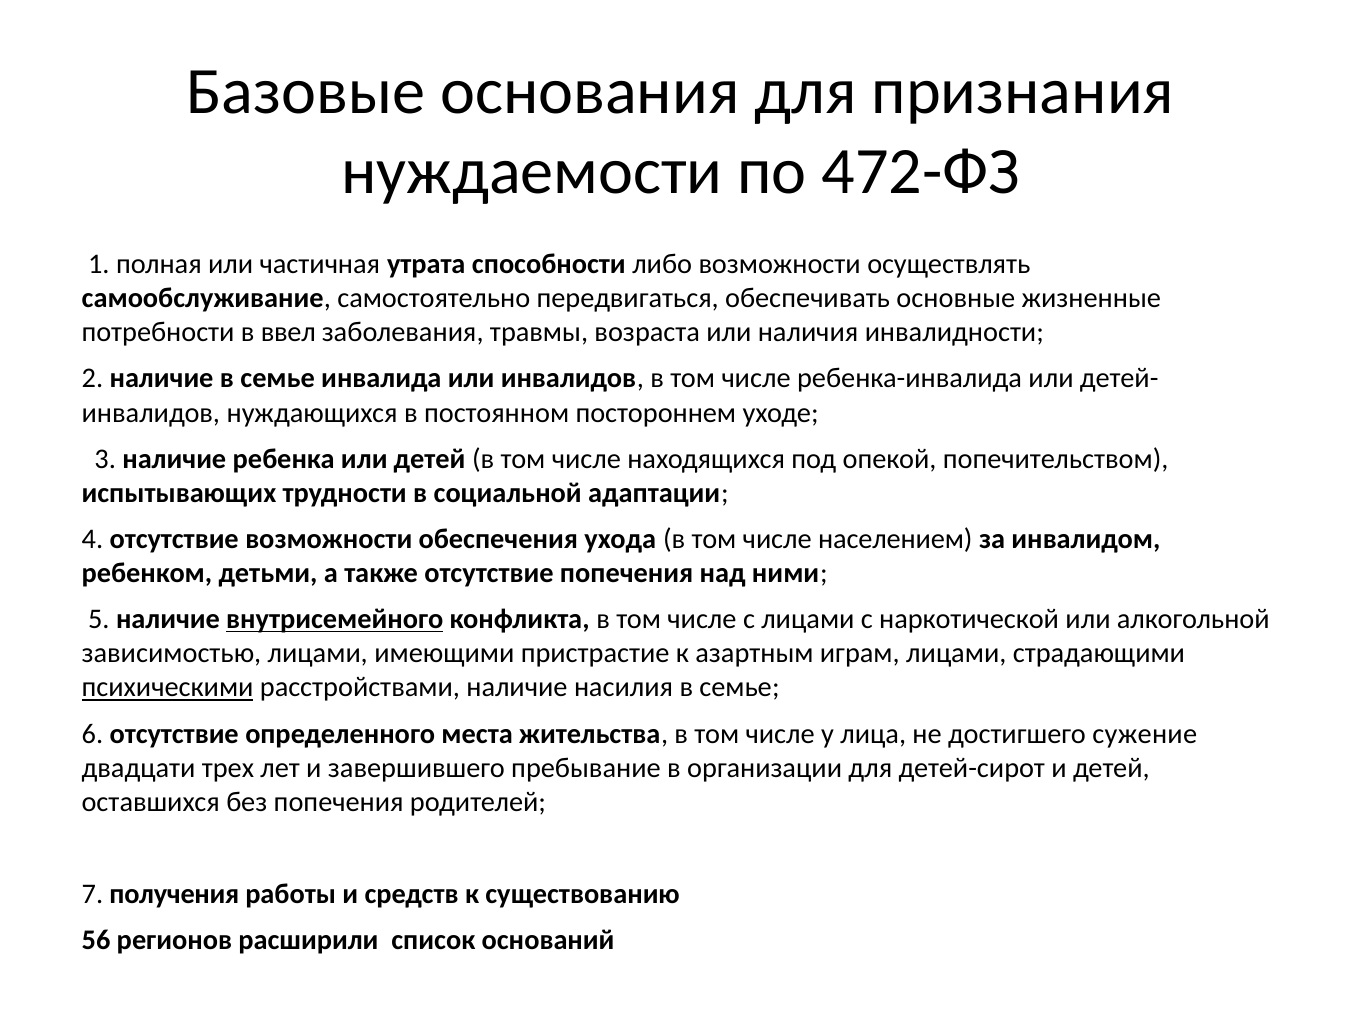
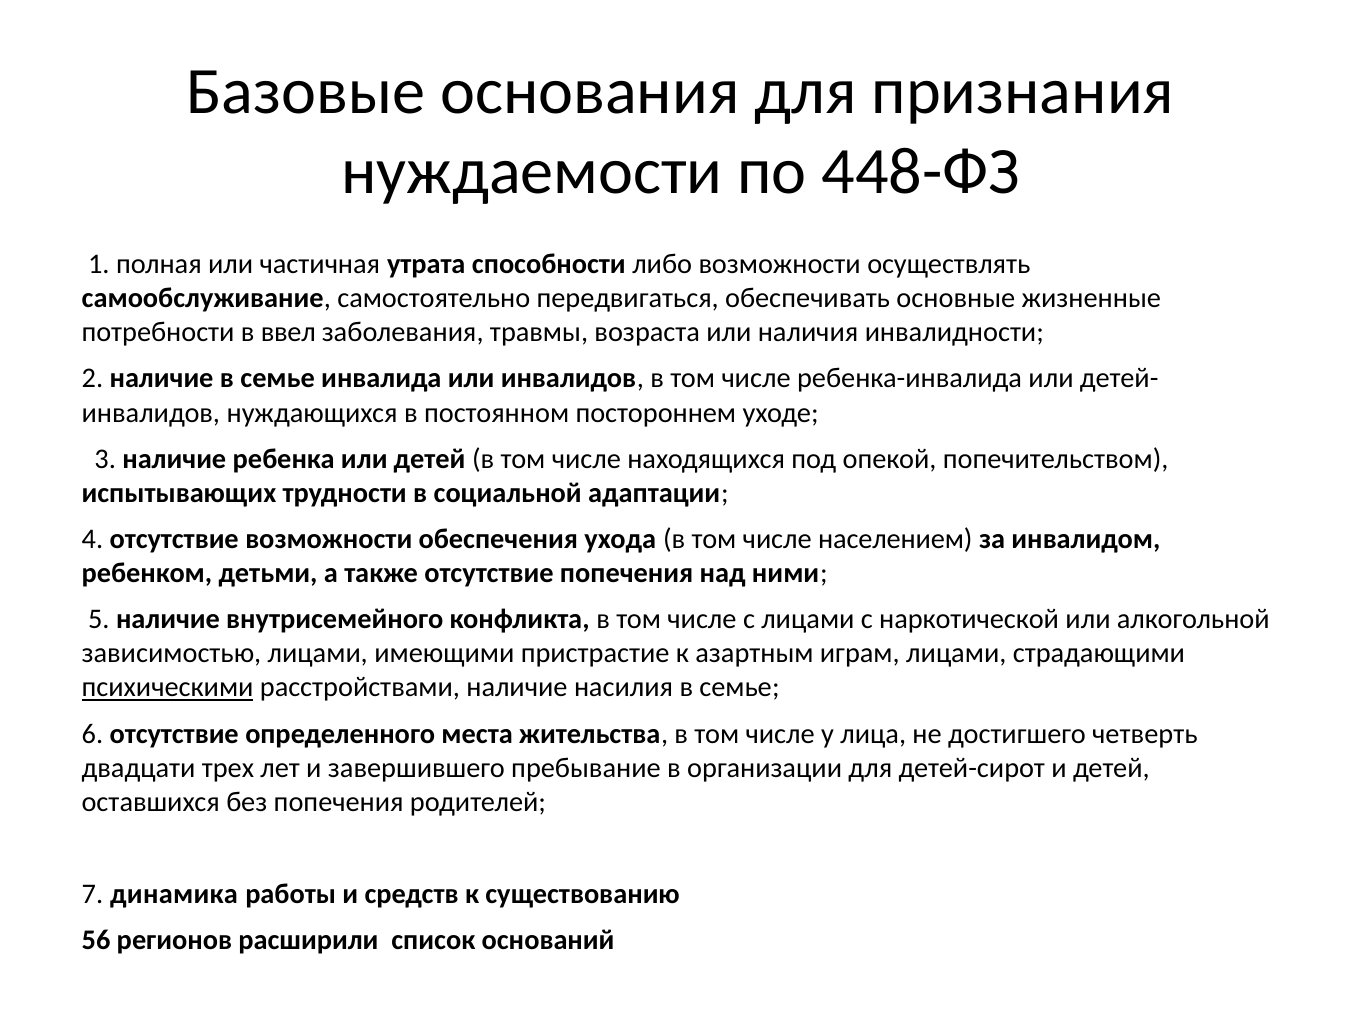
472-ФЗ: 472-ФЗ -> 448-ФЗ
внутрисемейного underline: present -> none
сужение: сужение -> четверть
получения: получения -> динамика
